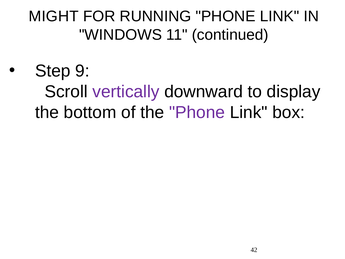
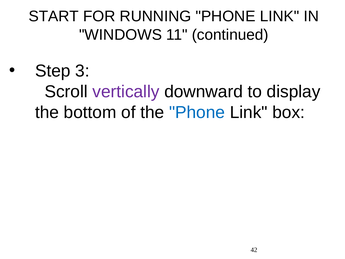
MIGHT: MIGHT -> START
9: 9 -> 3
Phone at (197, 112) colour: purple -> blue
